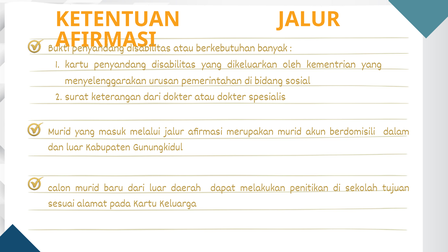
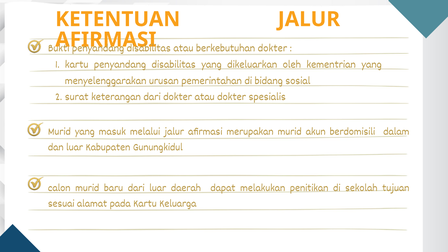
berkebutuhan banyak: banyak -> dokter
